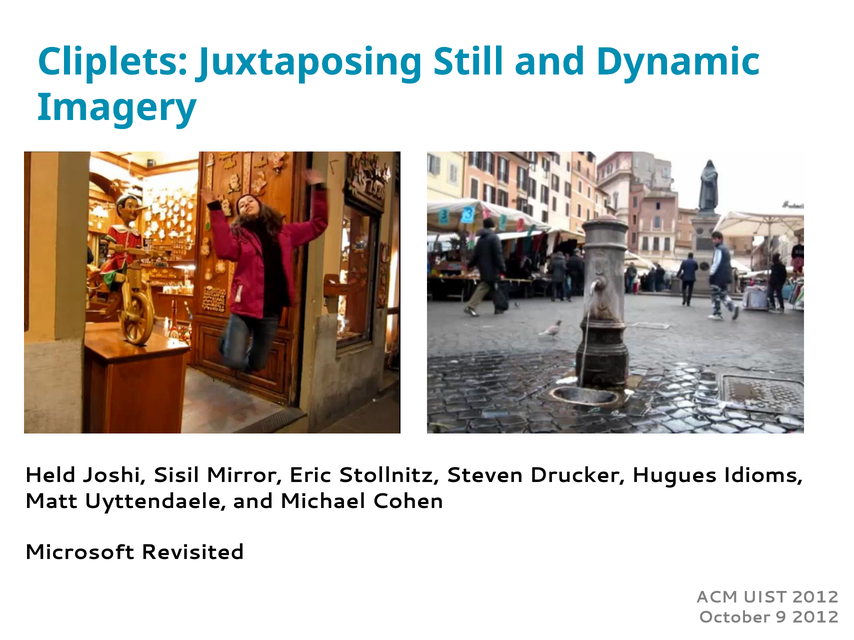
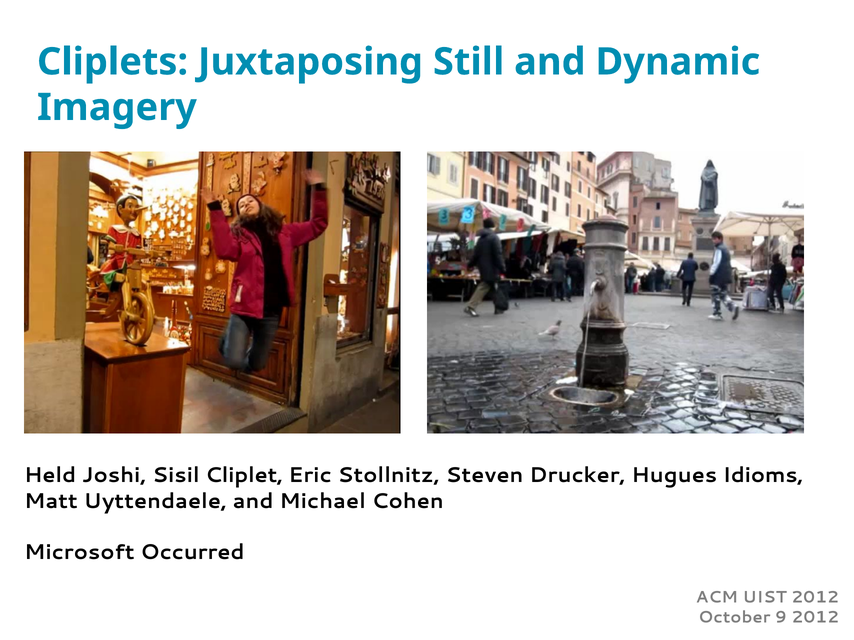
Mirror: Mirror -> Cliplet
Revisited: Revisited -> Occurred
